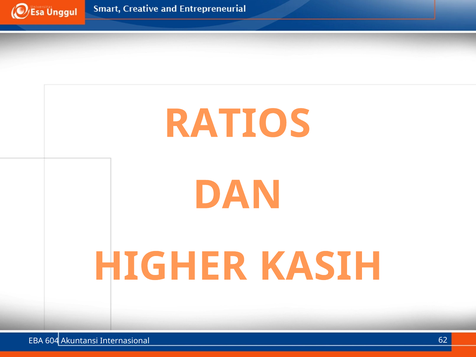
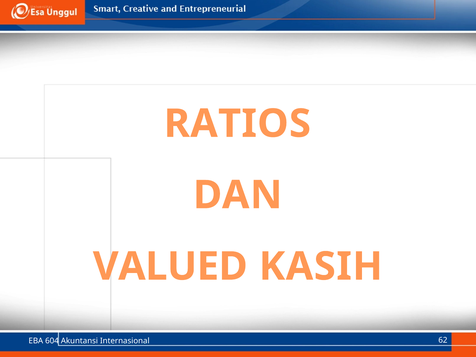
HIGHER: HIGHER -> VALUED
